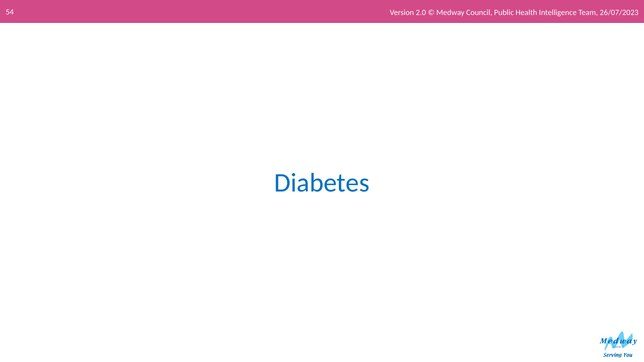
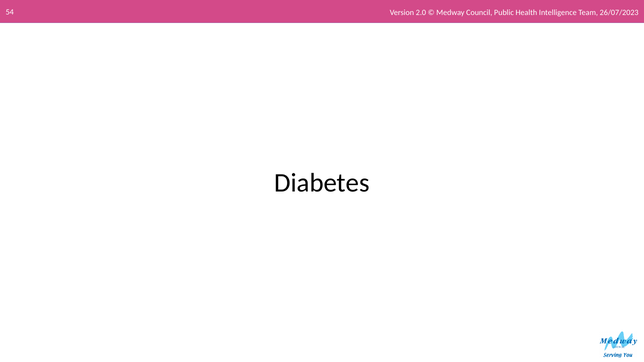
Diabetes colour: blue -> black
